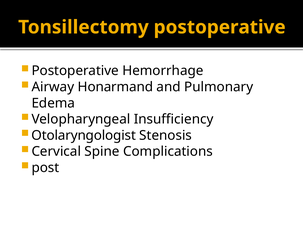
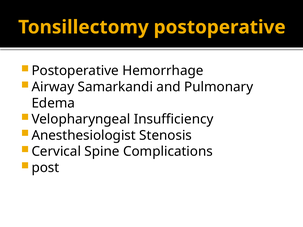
Honarmand: Honarmand -> Samarkandi
Otolaryngologist: Otolaryngologist -> Anesthesiologist
